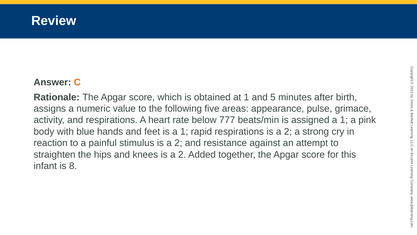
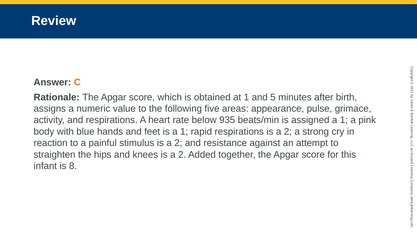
777: 777 -> 935
